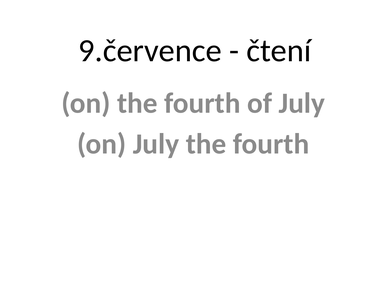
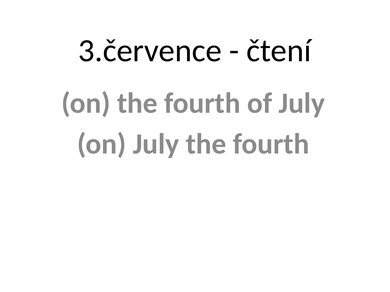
9.července: 9.července -> 3.července
